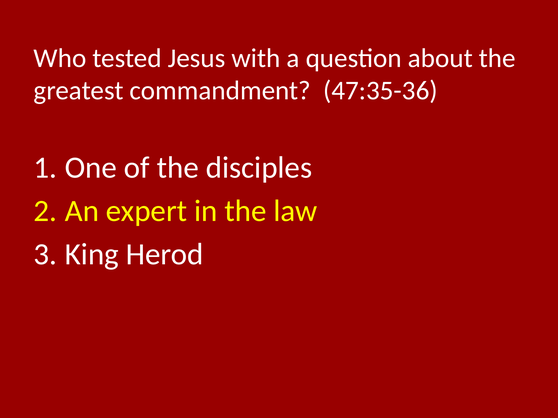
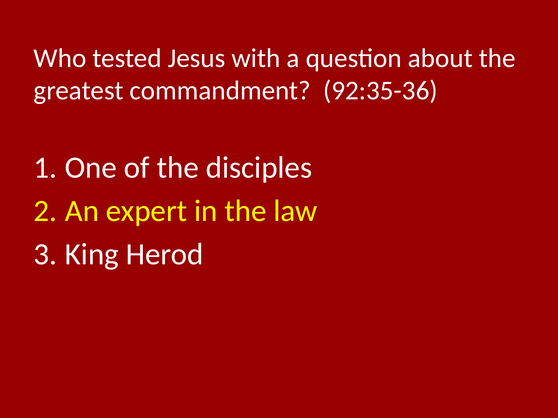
47:35-36: 47:35-36 -> 92:35-36
